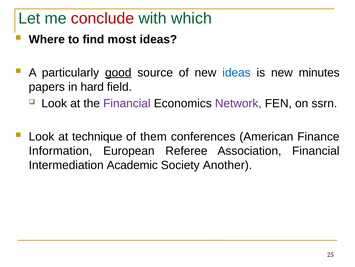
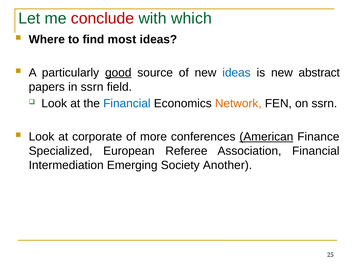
minutes: minutes -> abstract
in hard: hard -> ssrn
Financial at (127, 103) colour: purple -> blue
Network colour: purple -> orange
technique: technique -> corporate
them: them -> more
American underline: none -> present
Information: Information -> Specialized
Academic: Academic -> Emerging
